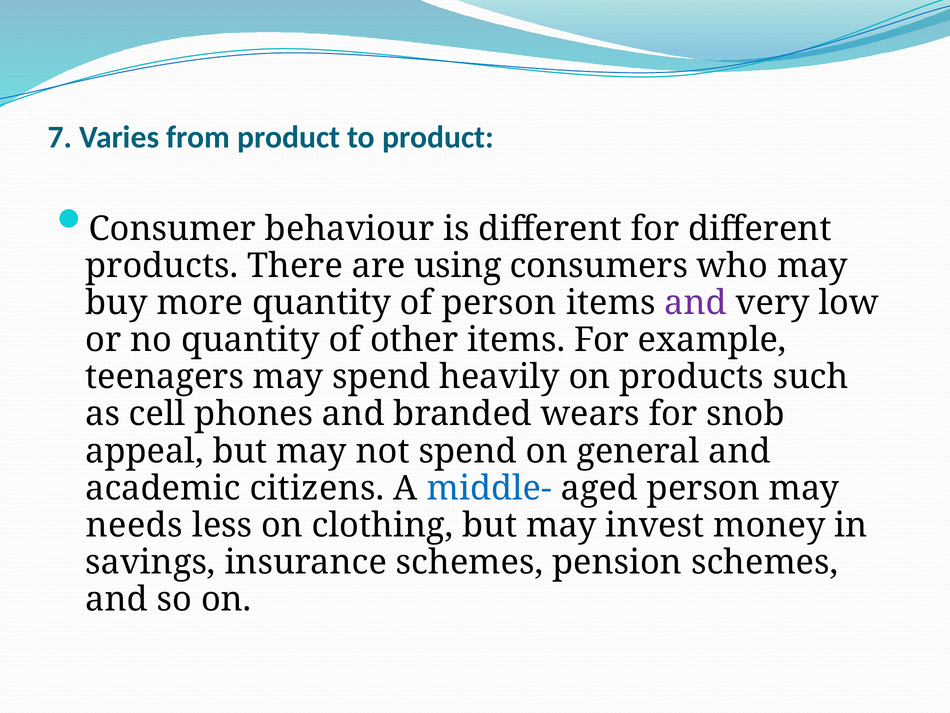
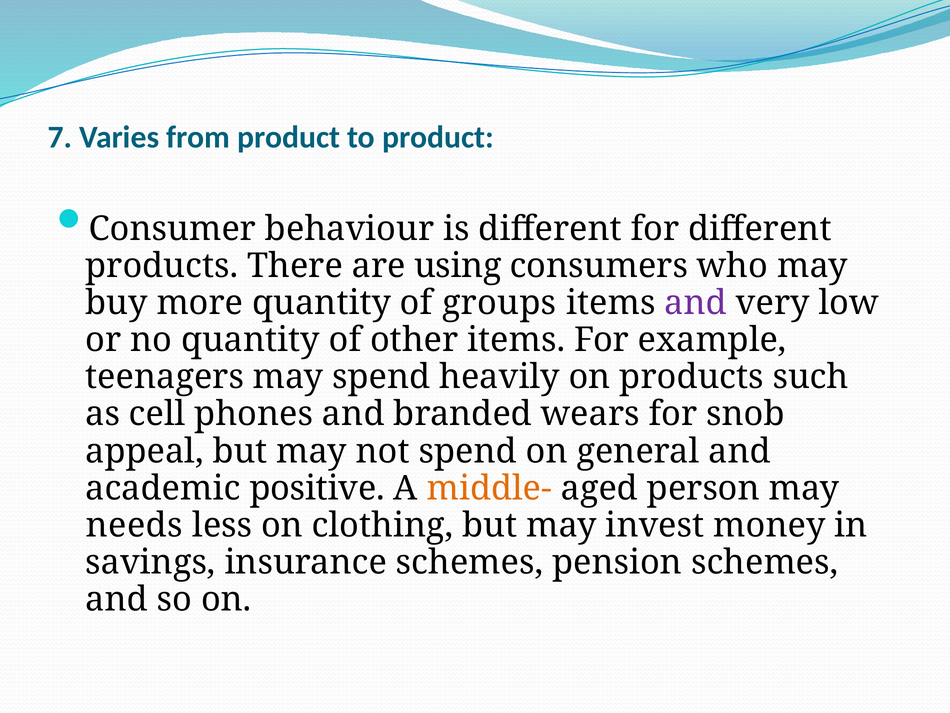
of person: person -> groups
citizens: citizens -> positive
middle- colour: blue -> orange
